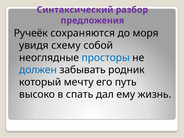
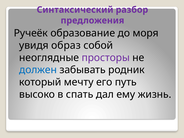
сохраняются: сохраняются -> образование
схему: схему -> образ
просторы colour: blue -> purple
